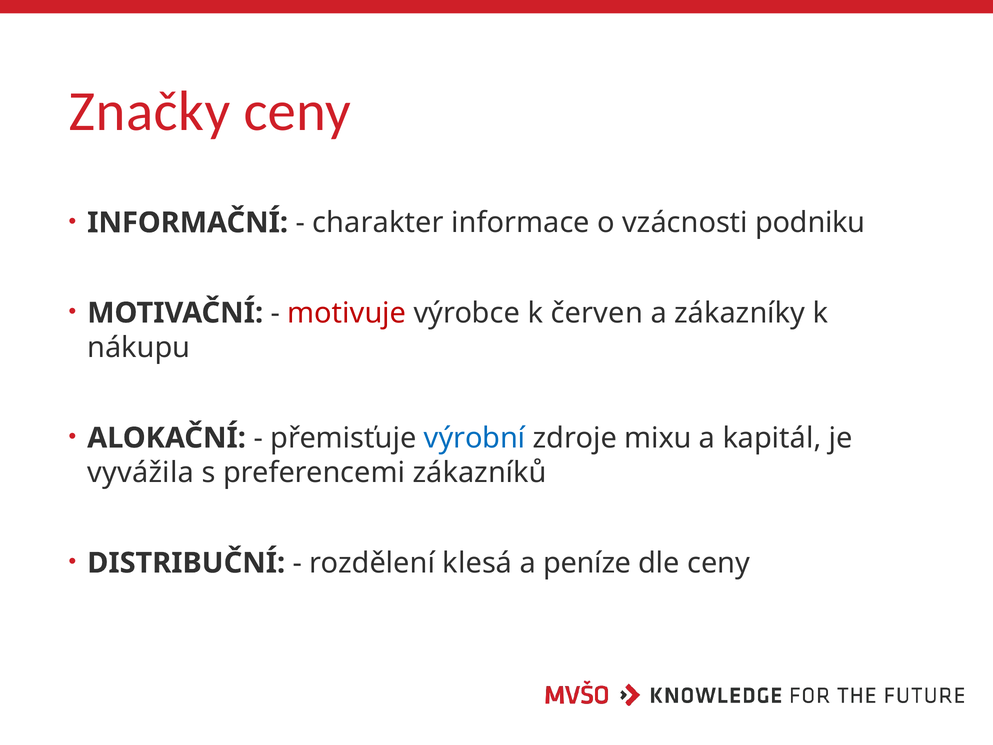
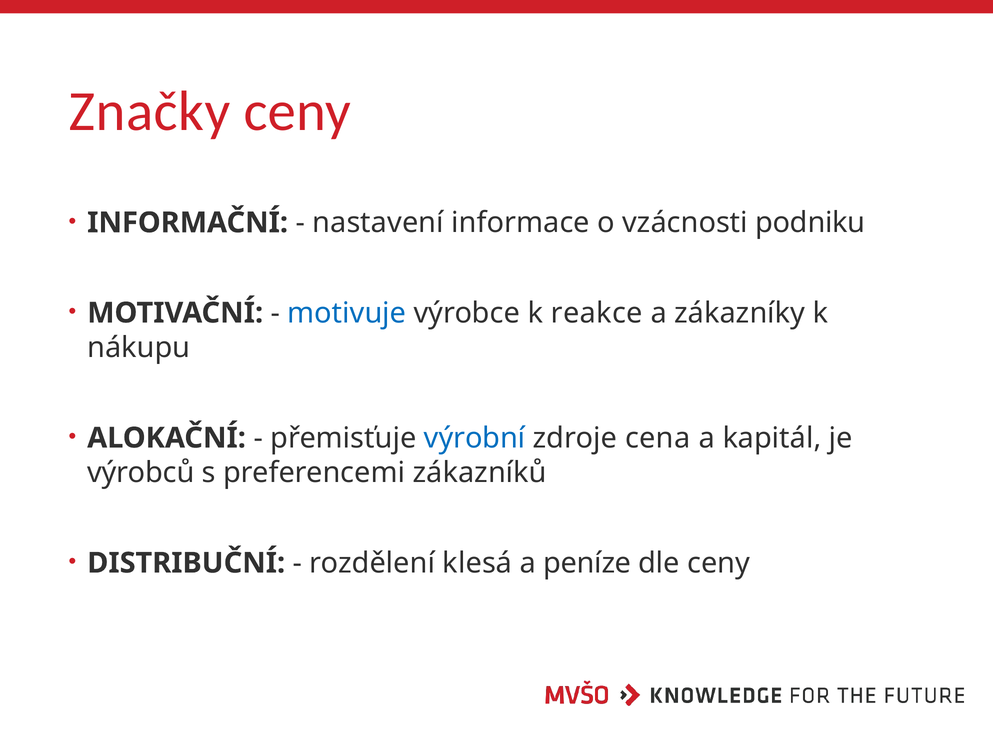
charakter: charakter -> nastavení
motivuje colour: red -> blue
červen: červen -> reakce
mixu: mixu -> cena
vyvážila: vyvážila -> výrobců
